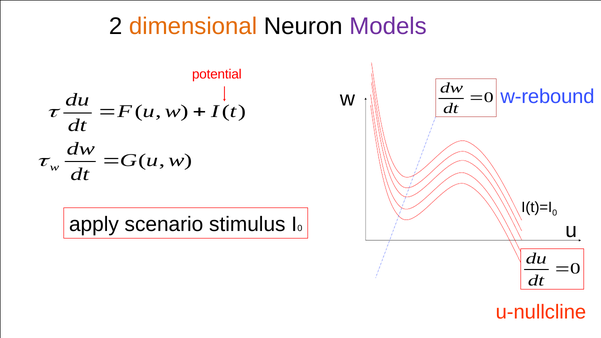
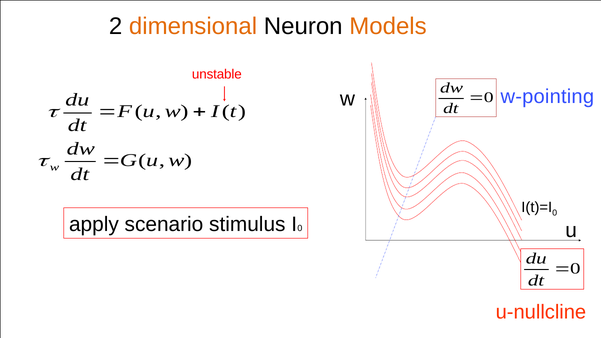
Models colour: purple -> orange
potential: potential -> unstable
w-rebound: w-rebound -> w-pointing
